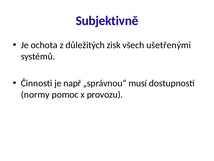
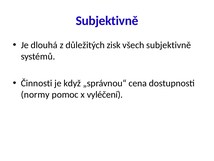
ochota: ochota -> dlouhá
všech ušetřenými: ušetřenými -> subjektivně
např: např -> když
musí: musí -> cena
provozu: provozu -> vyléčení
